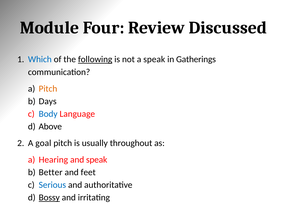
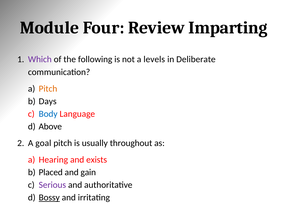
Discussed: Discussed -> Imparting
Which colour: blue -> purple
following underline: present -> none
a speak: speak -> levels
Gatherings: Gatherings -> Deliberate
and speak: speak -> exists
Better: Better -> Placed
feet: feet -> gain
Serious colour: blue -> purple
